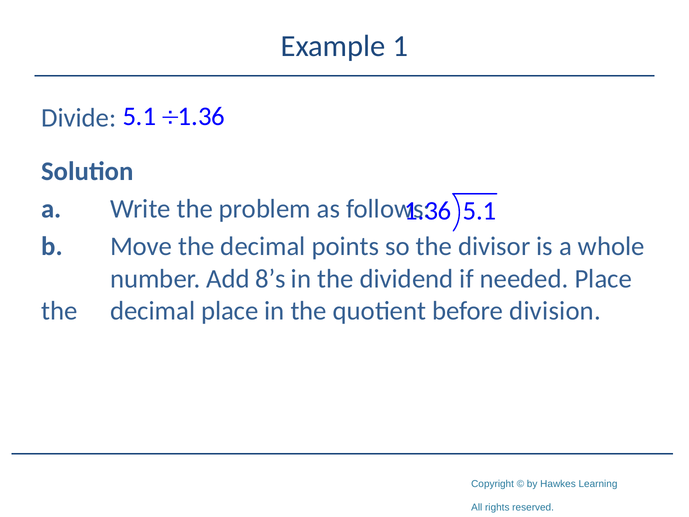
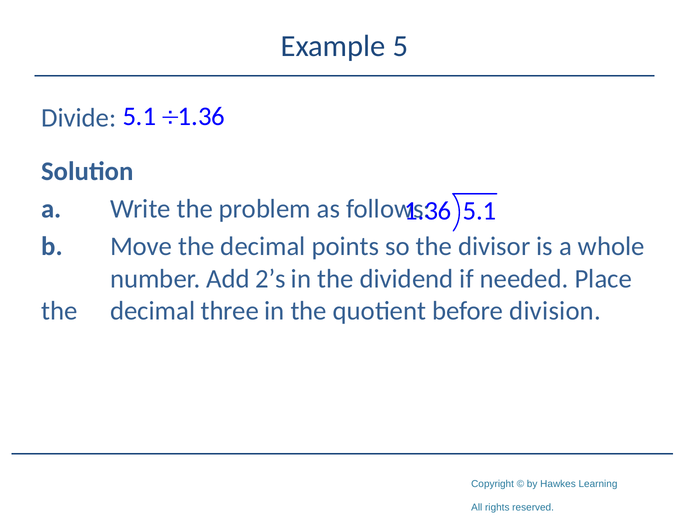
1: 1 -> 5
8’s: 8’s -> 2’s
decimal place: place -> three
